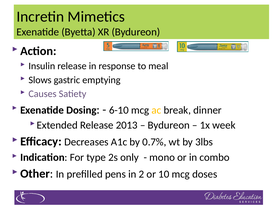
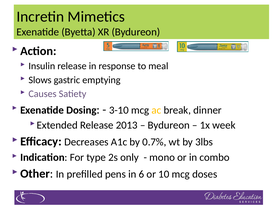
6-10: 6-10 -> 3-10
2: 2 -> 6
